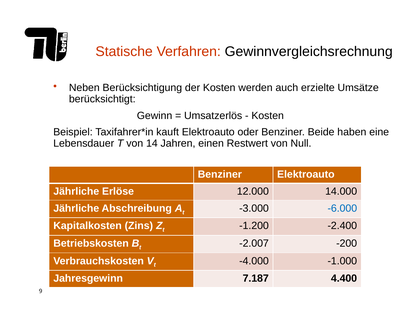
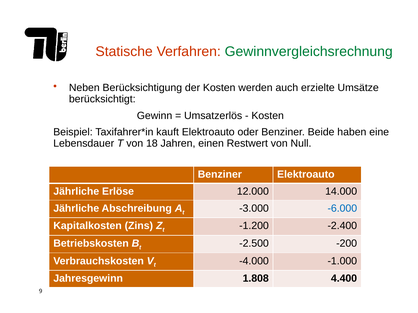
Gewinnvergleichsrechnung colour: black -> green
14: 14 -> 18
-2.007: -2.007 -> -2.500
7.187: 7.187 -> 1.808
